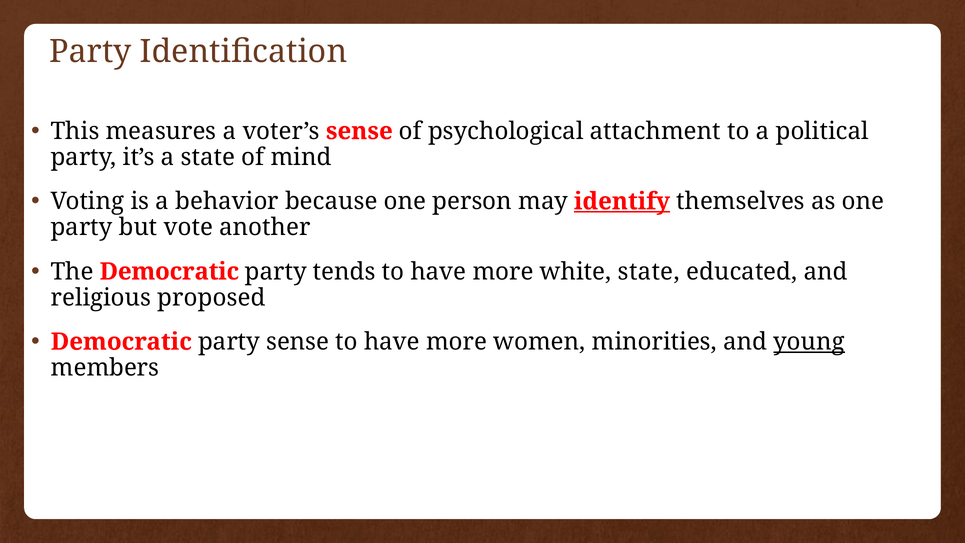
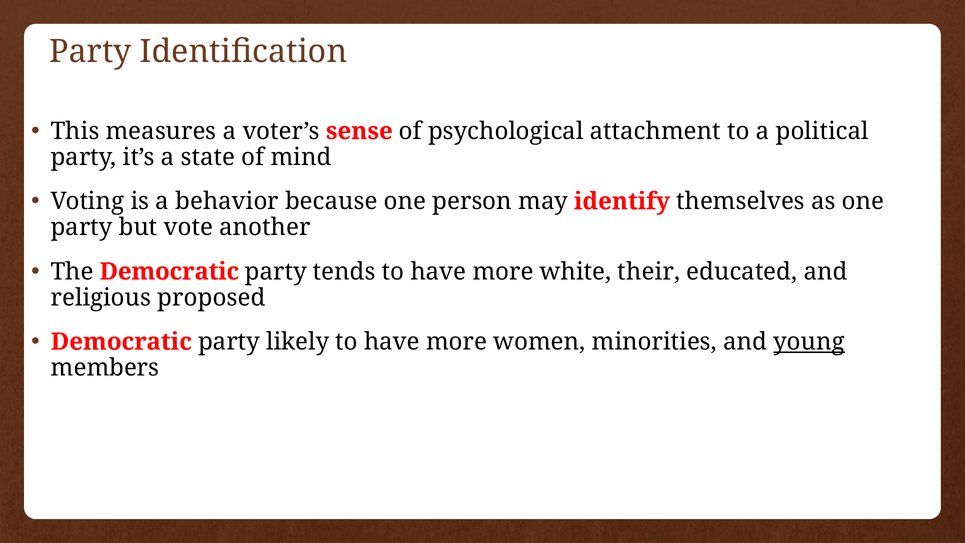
identify underline: present -> none
white state: state -> their
party sense: sense -> likely
